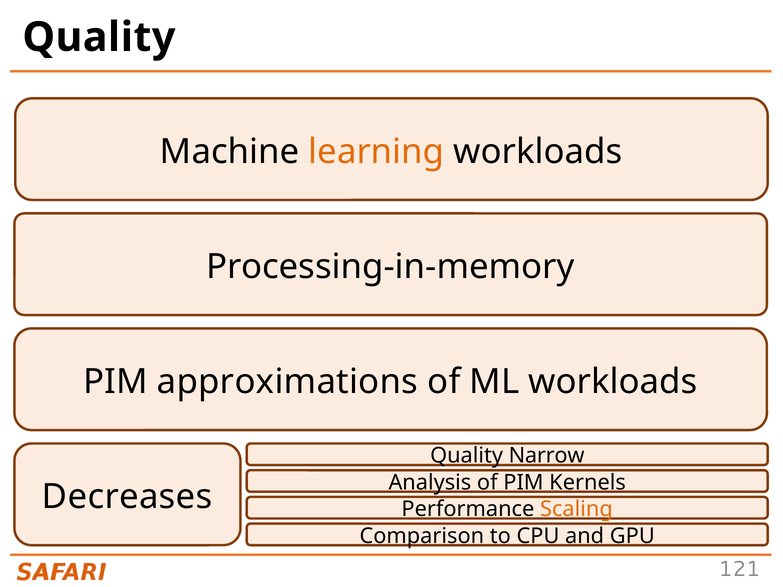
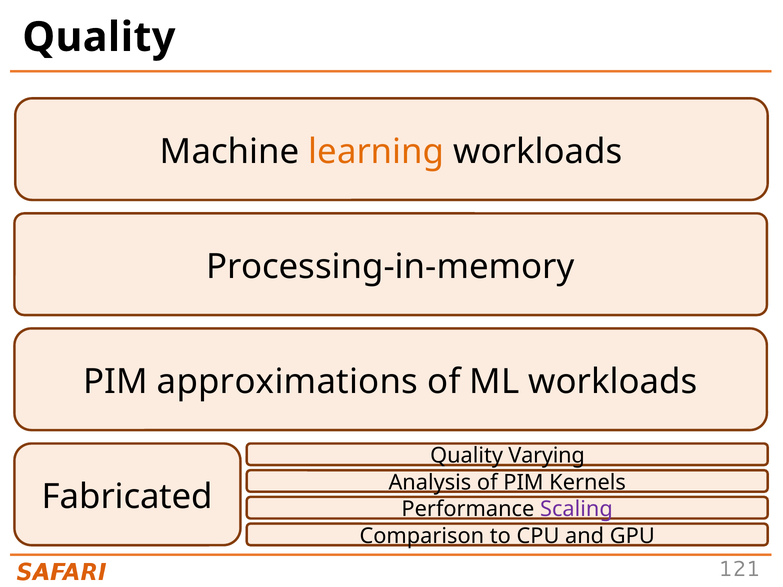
Narrow: Narrow -> Varying
Decreases: Decreases -> Fabricated
Scaling colour: orange -> purple
